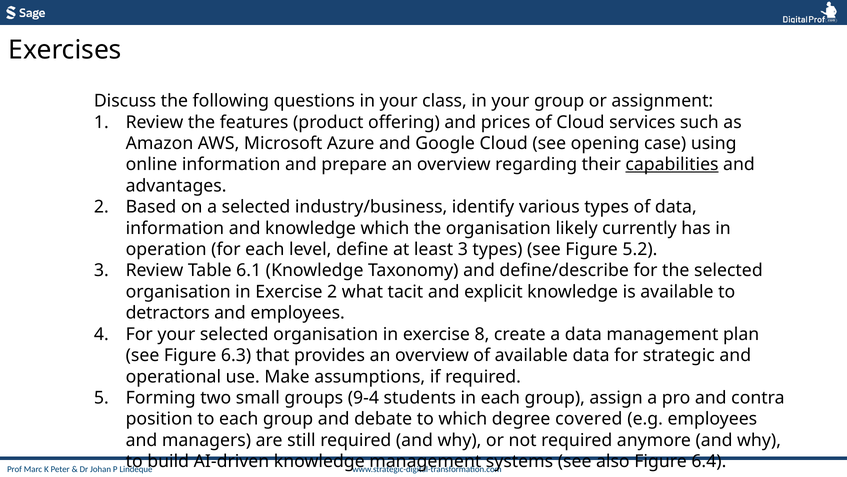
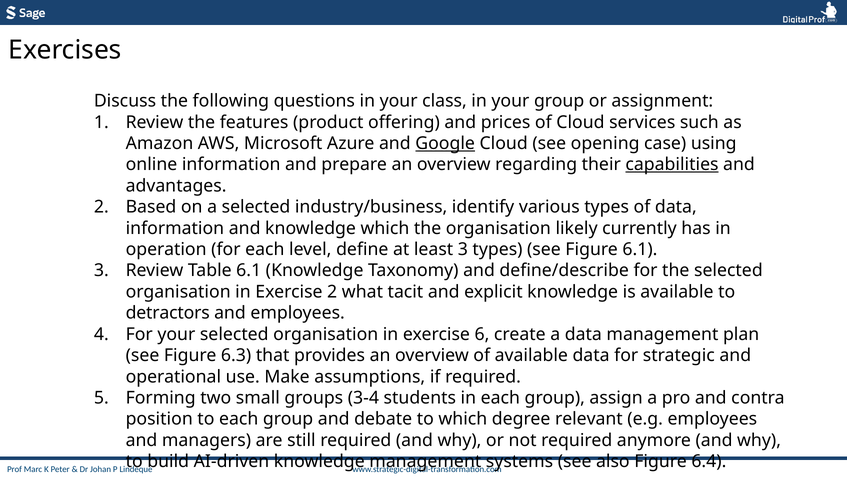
Google underline: none -> present
Figure 5.2: 5.2 -> 6.1
8: 8 -> 6
9-4: 9-4 -> 3-4
covered: covered -> relevant
